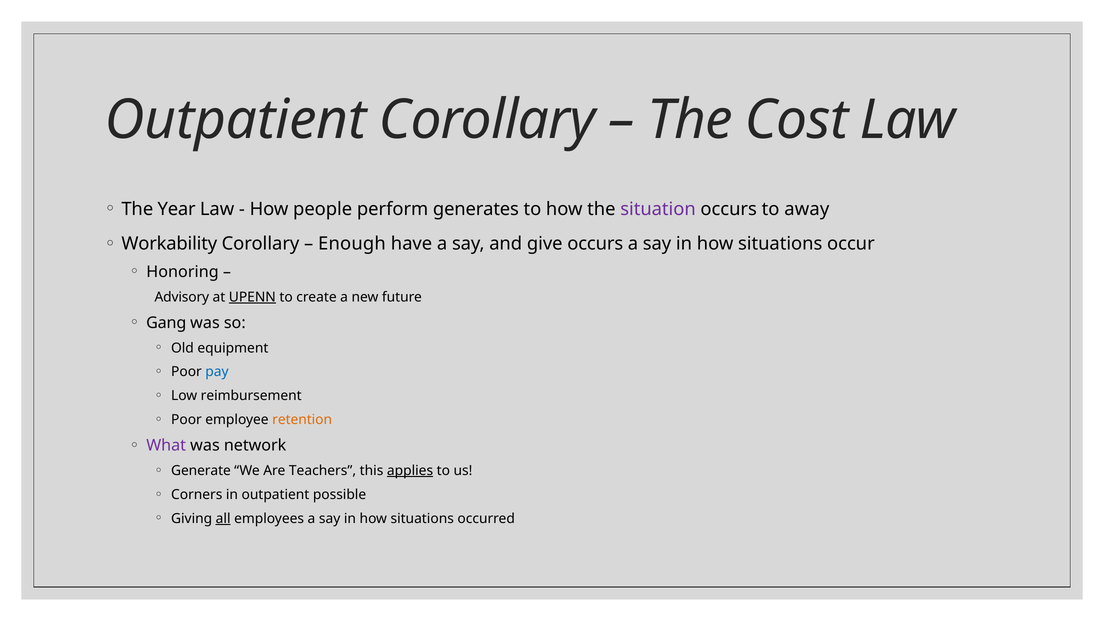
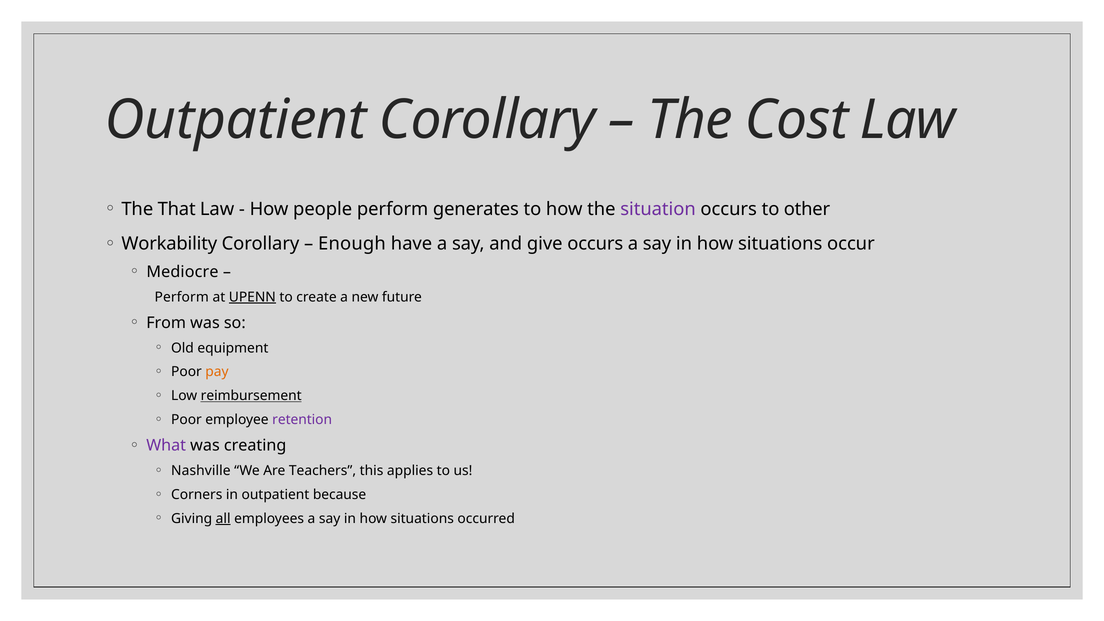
Year: Year -> That
away: away -> other
Honoring: Honoring -> Mediocre
Advisory at (182, 297): Advisory -> Perform
Gang: Gang -> From
pay colour: blue -> orange
reimbursement underline: none -> present
retention colour: orange -> purple
network: network -> creating
Generate: Generate -> Nashville
applies underline: present -> none
possible: possible -> because
